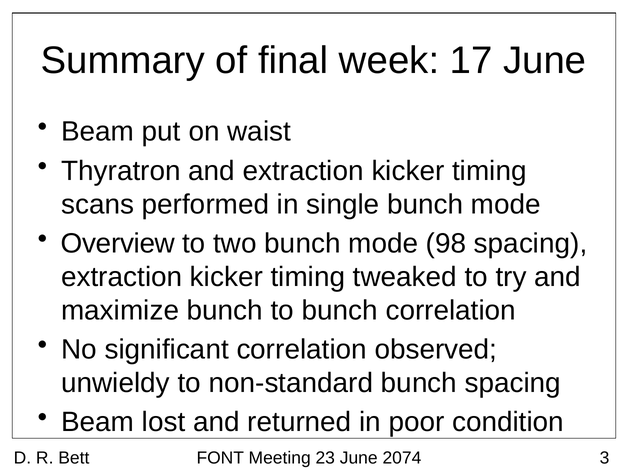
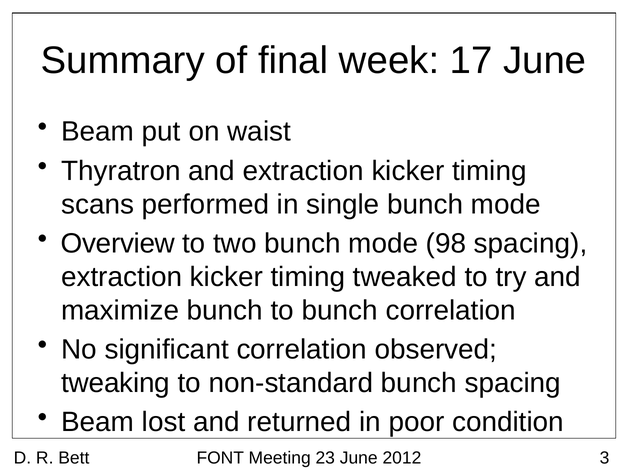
unwieldy: unwieldy -> tweaking
2074: 2074 -> 2012
